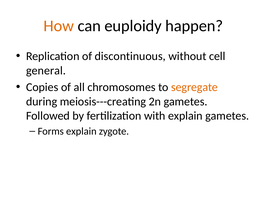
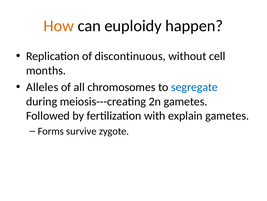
general: general -> months
Copies: Copies -> Alleles
segregate colour: orange -> blue
Forms explain: explain -> survive
